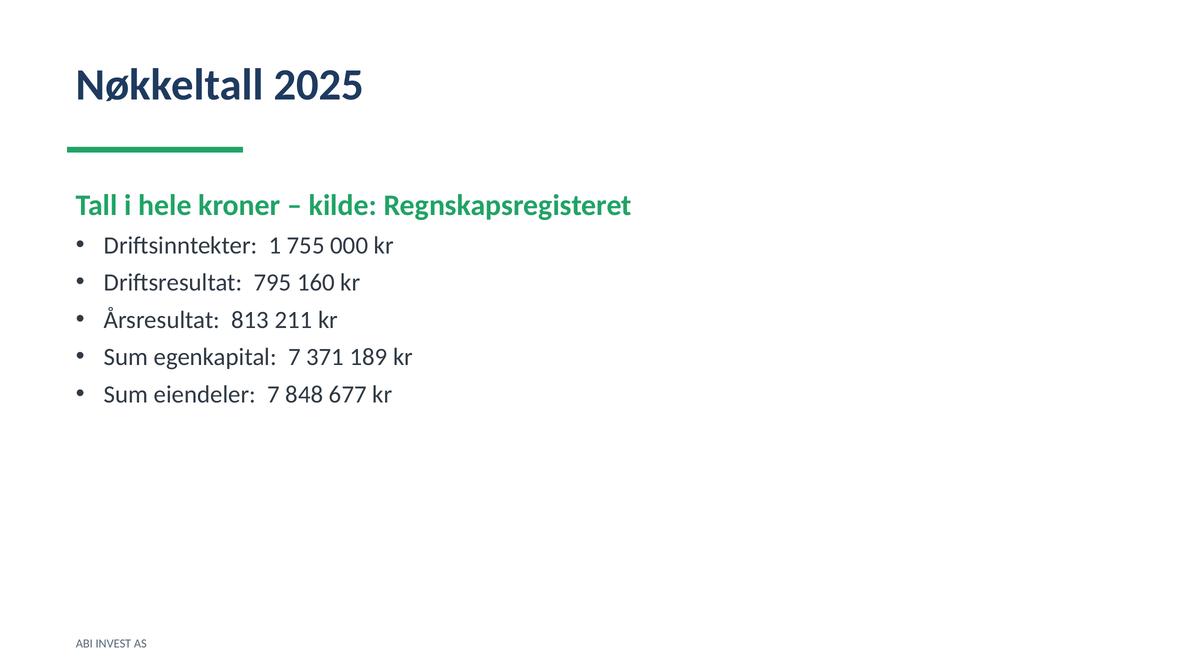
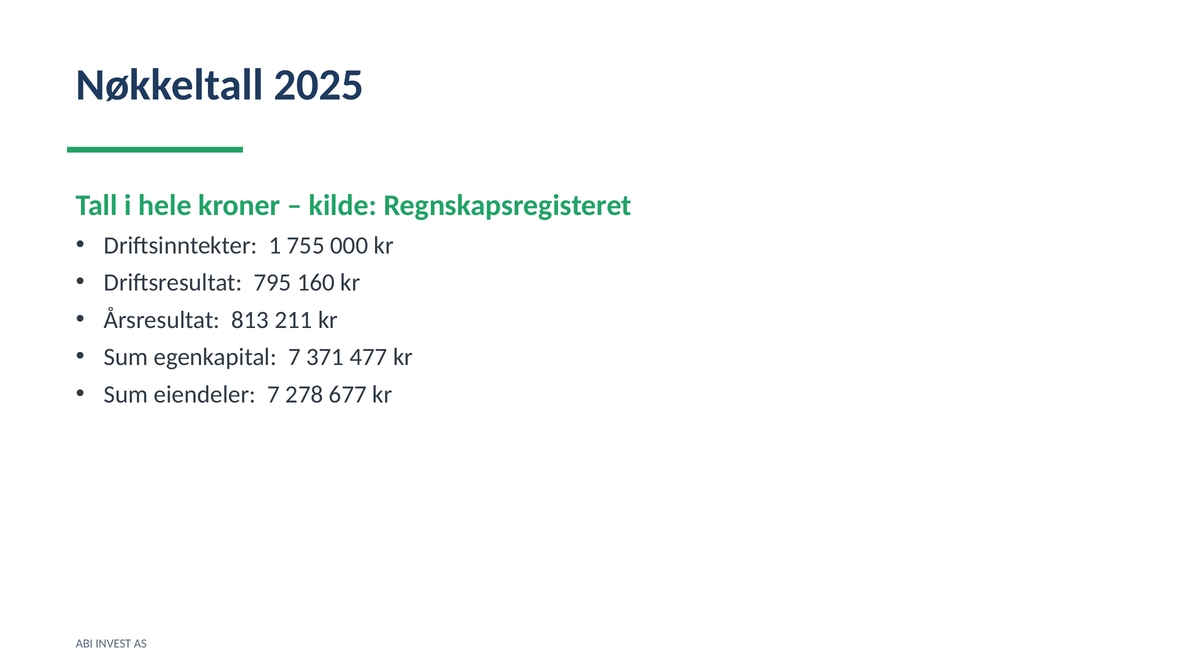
189: 189 -> 477
848: 848 -> 278
